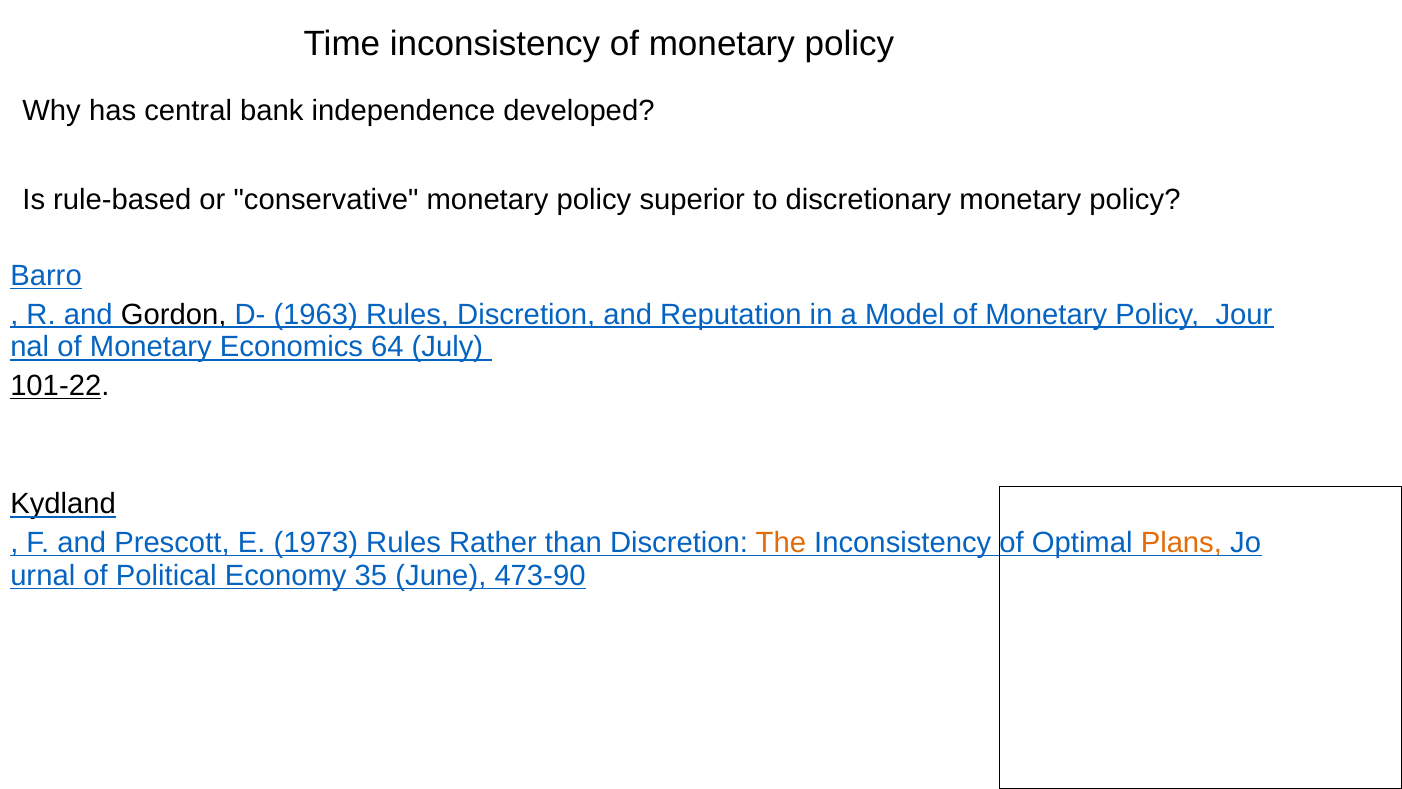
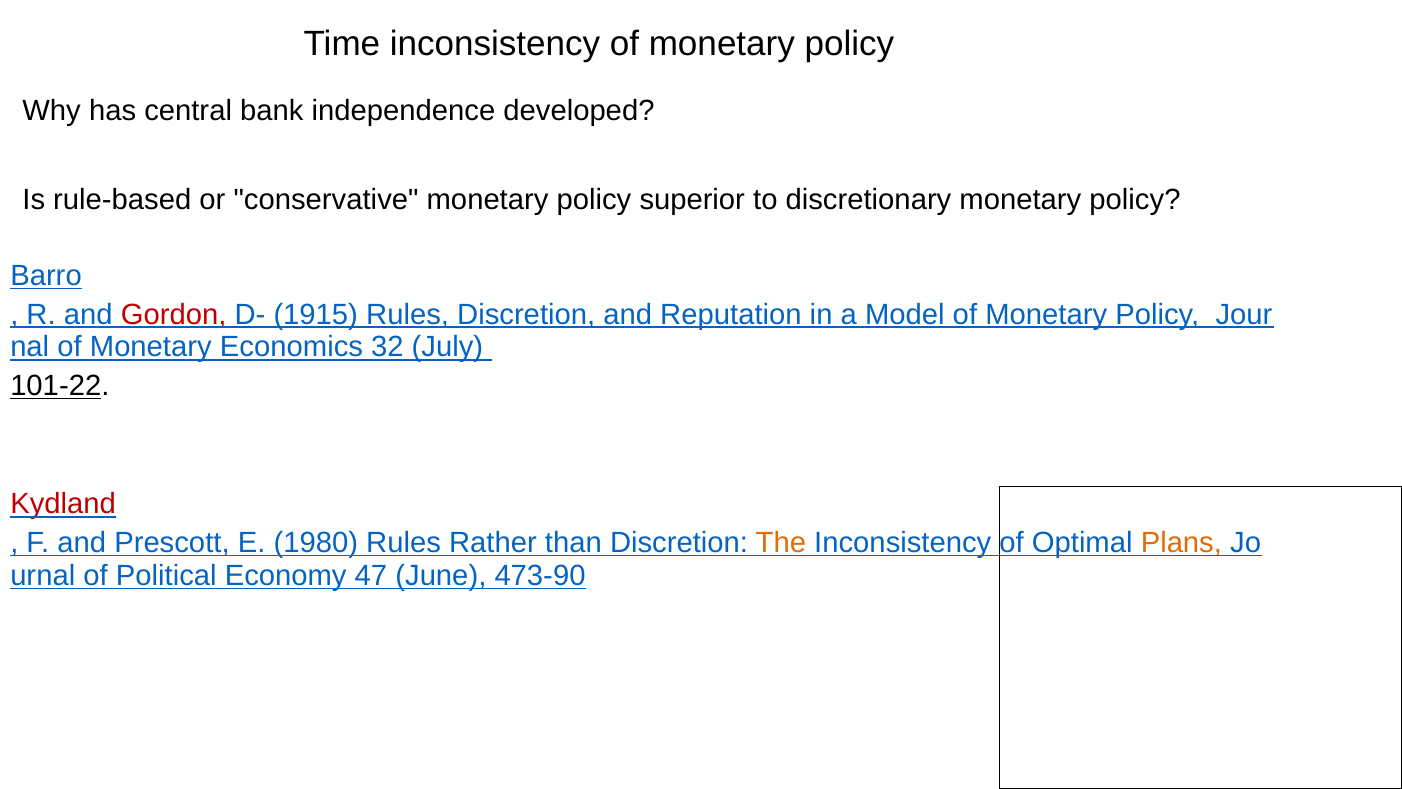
Gordon colour: black -> red
1963: 1963 -> 1915
64: 64 -> 32
Kydland colour: black -> red
1973: 1973 -> 1980
35: 35 -> 47
